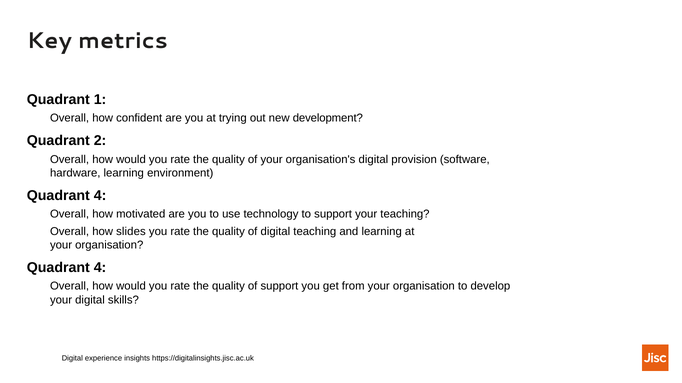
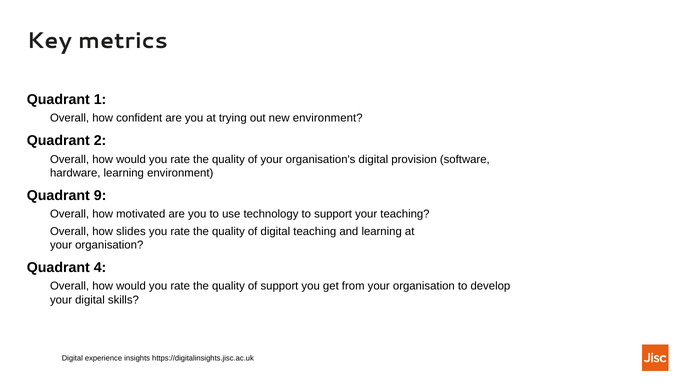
new development: development -> environment
4 at (100, 196): 4 -> 9
